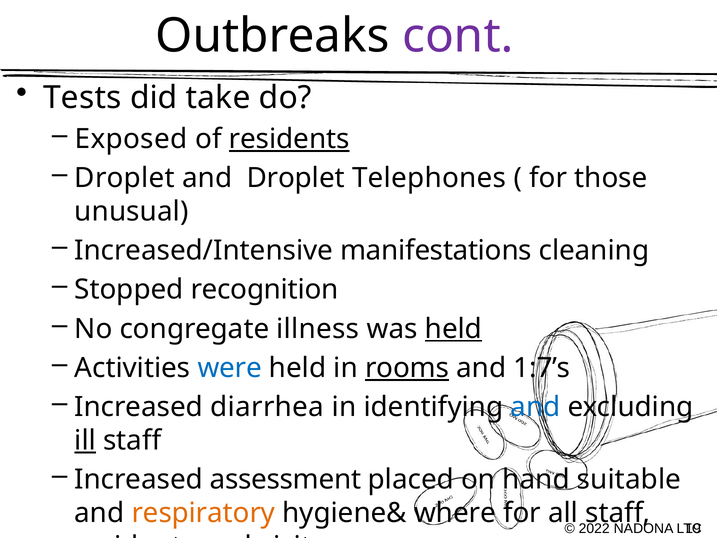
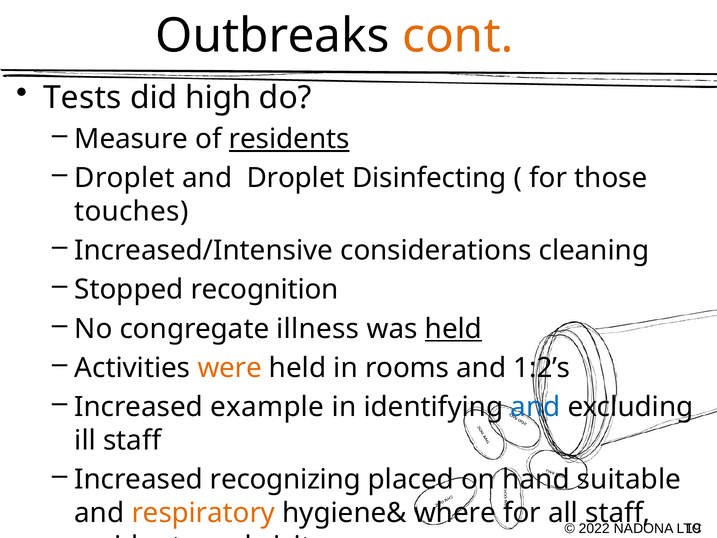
cont colour: purple -> orange
take: take -> high
Exposed: Exposed -> Measure
Telephones: Telephones -> Disinfecting
unusual: unusual -> touches
manifestations: manifestations -> considerations
were colour: blue -> orange
rooms underline: present -> none
1:7’s: 1:7’s -> 1:2’s
diarrhea: diarrhea -> example
ill underline: present -> none
assessment: assessment -> recognizing
